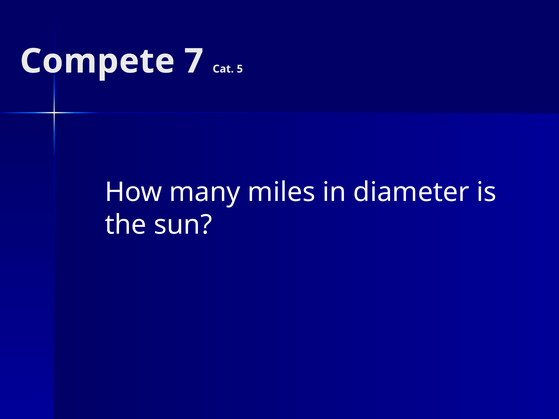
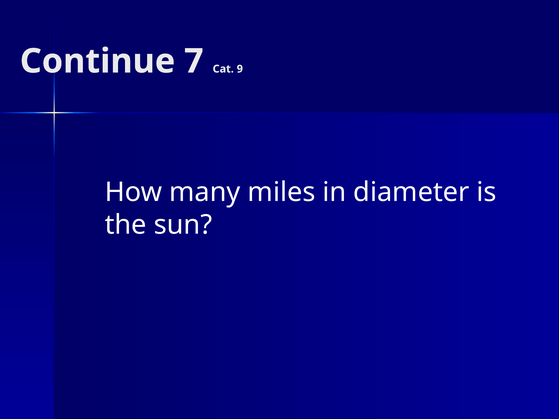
Compete: Compete -> Continue
5: 5 -> 9
